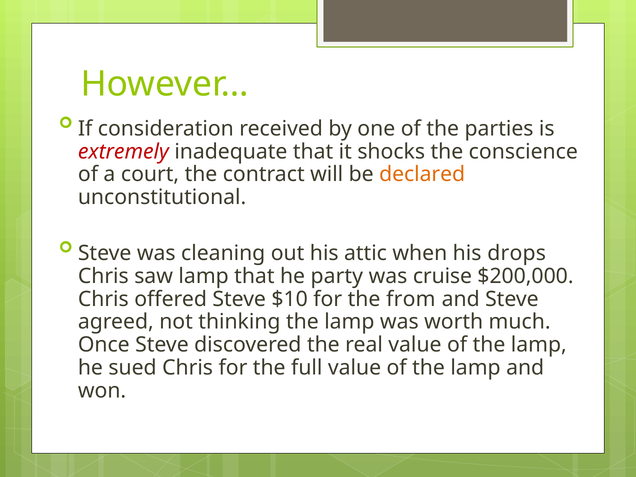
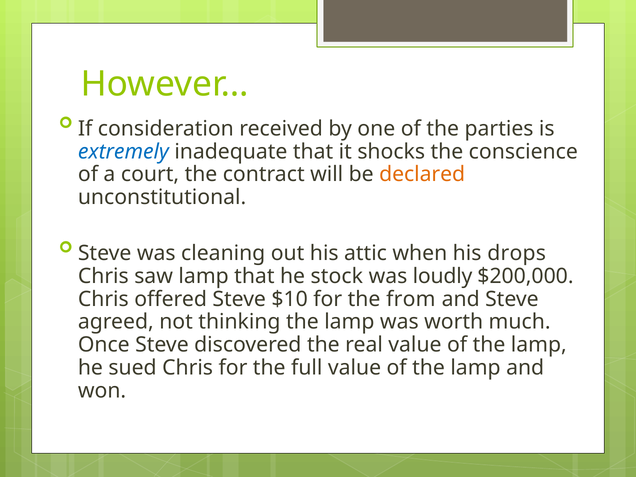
extremely colour: red -> blue
party: party -> stock
cruise: cruise -> loudly
